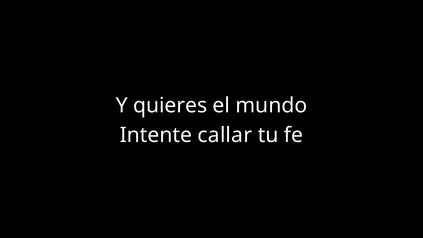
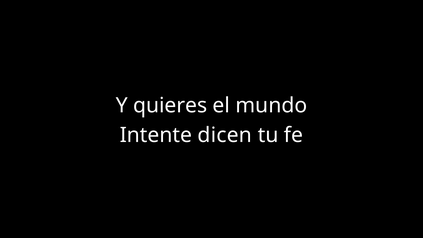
callar: callar -> dicen
